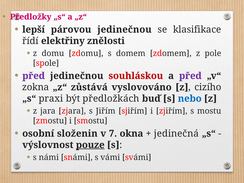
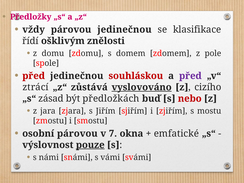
lepší: lepší -> vždy
elektřiny: elektřiny -> ošklivým
před at (34, 76) colour: purple -> red
zokna: zokna -> ztrácí
vyslovováno underline: none -> present
praxi: praxi -> zásad
nebo colour: blue -> red
osobní složenin: složenin -> párovou
jedinečná: jedinečná -> emfatické
